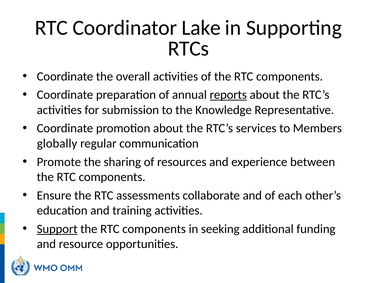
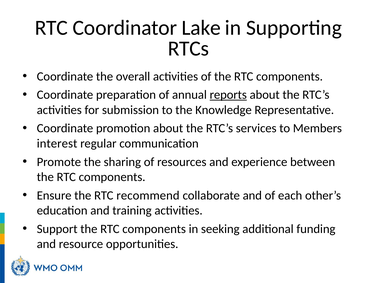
globally: globally -> interest
assessments: assessments -> recommend
Support underline: present -> none
